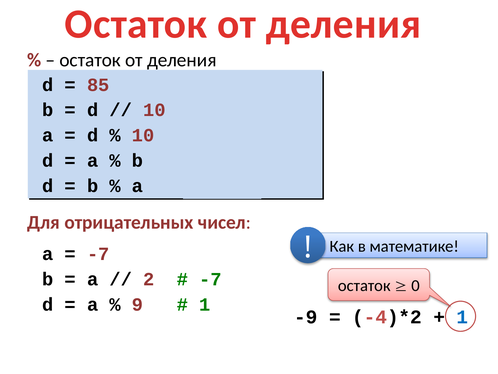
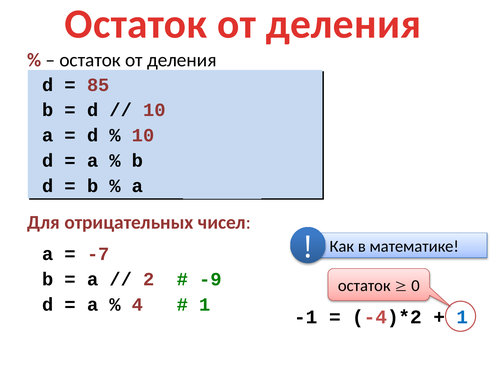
-7 at (210, 279): -7 -> -9
9: 9 -> 4
-9: -9 -> -1
